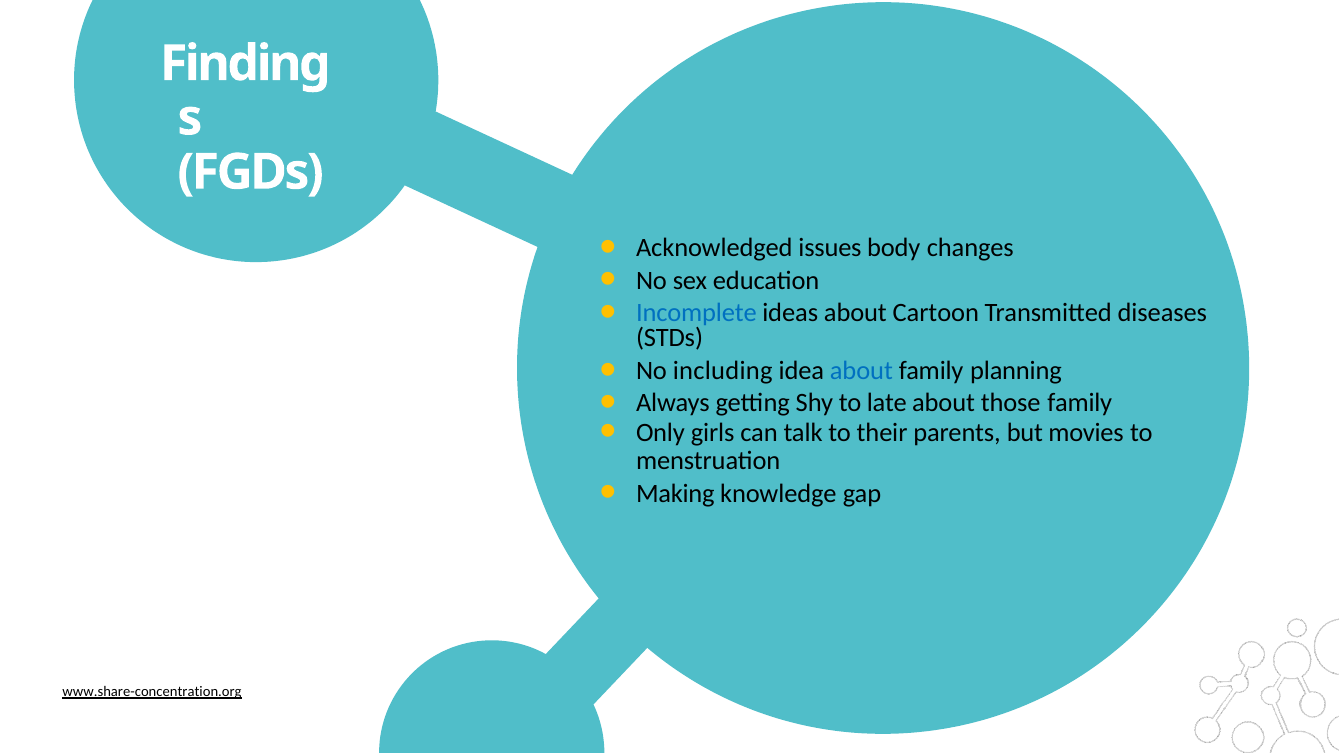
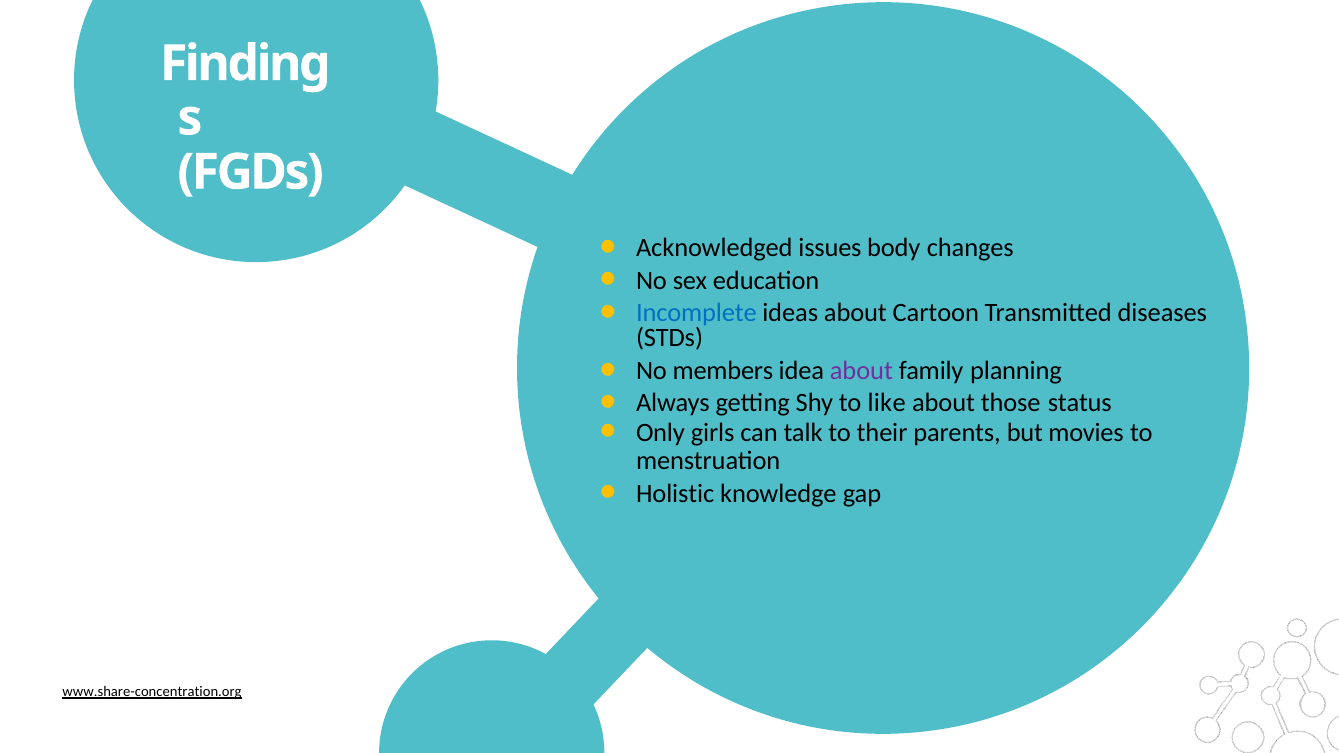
including: including -> members
about at (861, 371) colour: blue -> purple
late: late -> like
those family: family -> status
Making: Making -> Holistic
